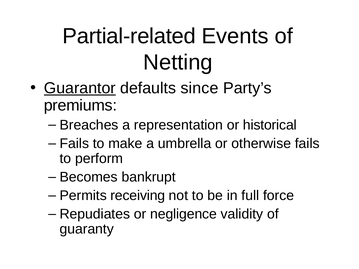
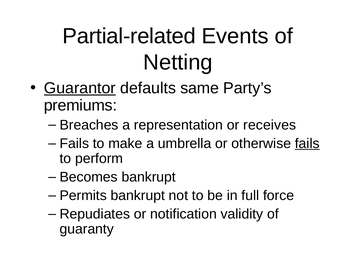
since: since -> same
historical: historical -> receives
fails at (307, 144) underline: none -> present
Permits receiving: receiving -> bankrupt
negligence: negligence -> notification
